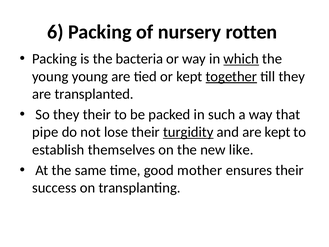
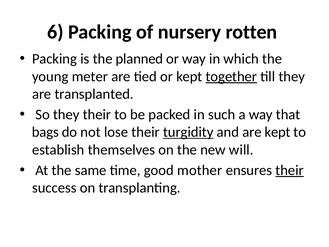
bacteria: bacteria -> planned
which underline: present -> none
young young: young -> meter
pipe: pipe -> bags
like: like -> will
their at (290, 170) underline: none -> present
